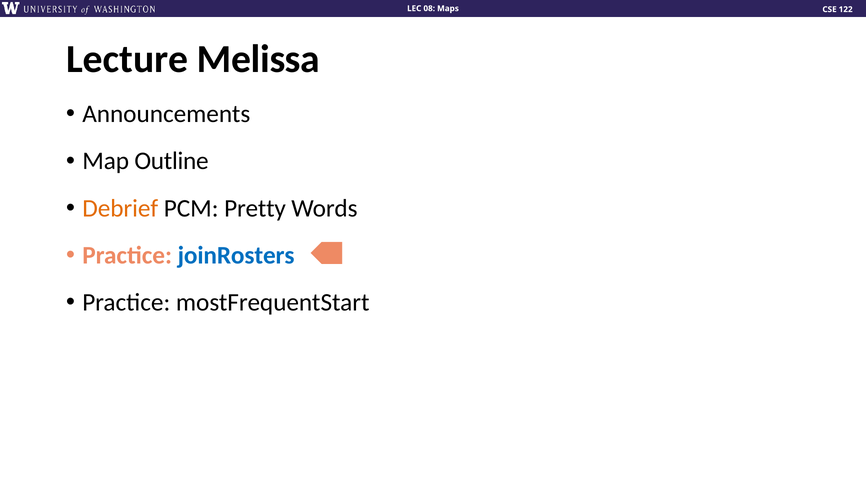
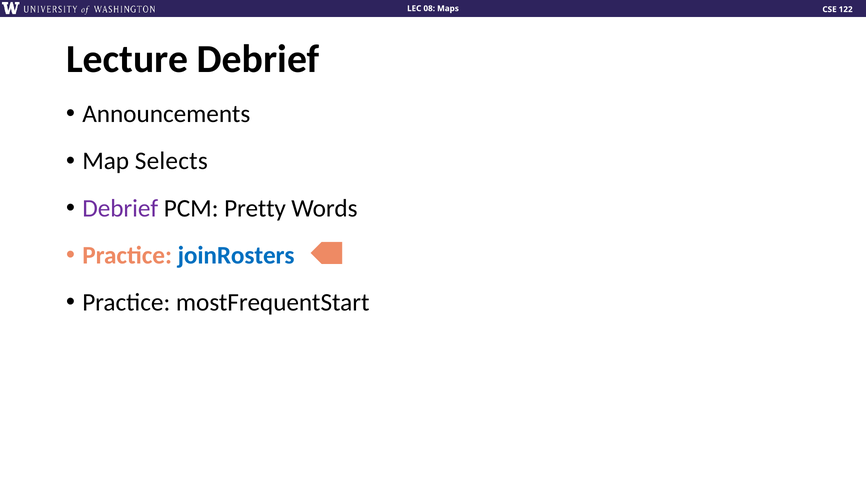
Lecture Melissa: Melissa -> Debrief
Outline: Outline -> Selects
Debrief at (120, 208) colour: orange -> purple
